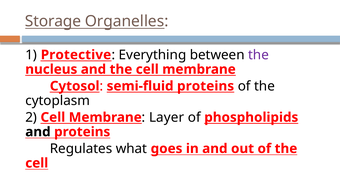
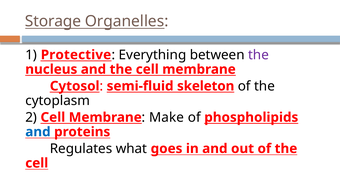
semi-fluid proteins: proteins -> skeleton
Layer: Layer -> Make
and at (38, 132) colour: black -> blue
